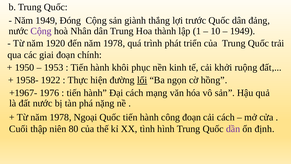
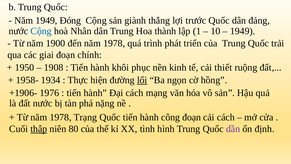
Cộng at (41, 31) colour: purple -> blue
1920: 1920 -> 1900
1953: 1953 -> 1908
khởi: khởi -> thiết
1922: 1922 -> 1934
+1967-: +1967- -> +1906-
Ngoại: Ngoại -> Trạng
thập underline: none -> present
